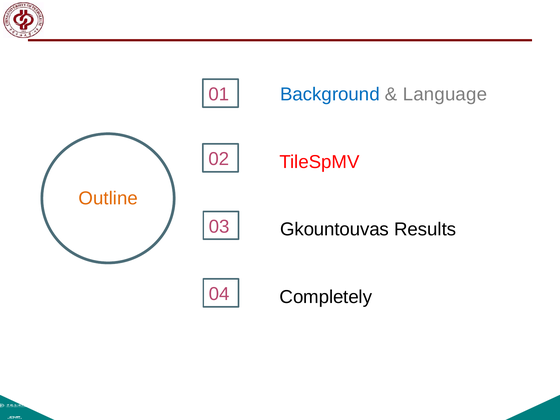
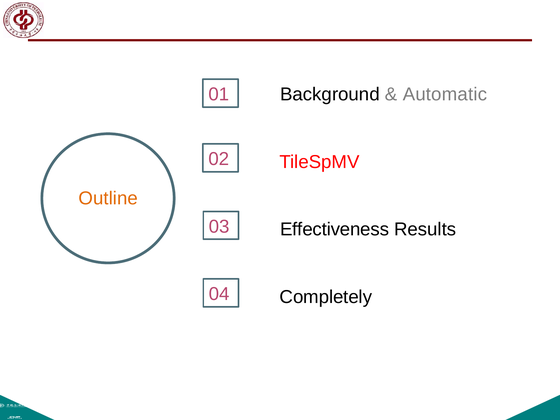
Background colour: blue -> black
Language: Language -> Automatic
Gkountouvas: Gkountouvas -> Effectiveness
